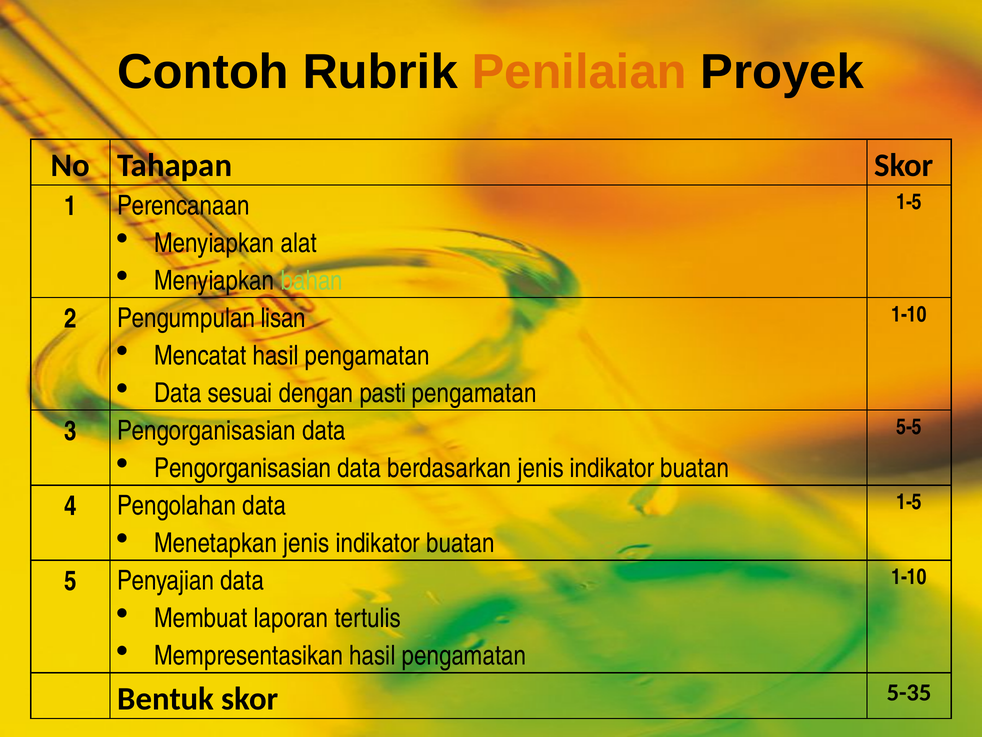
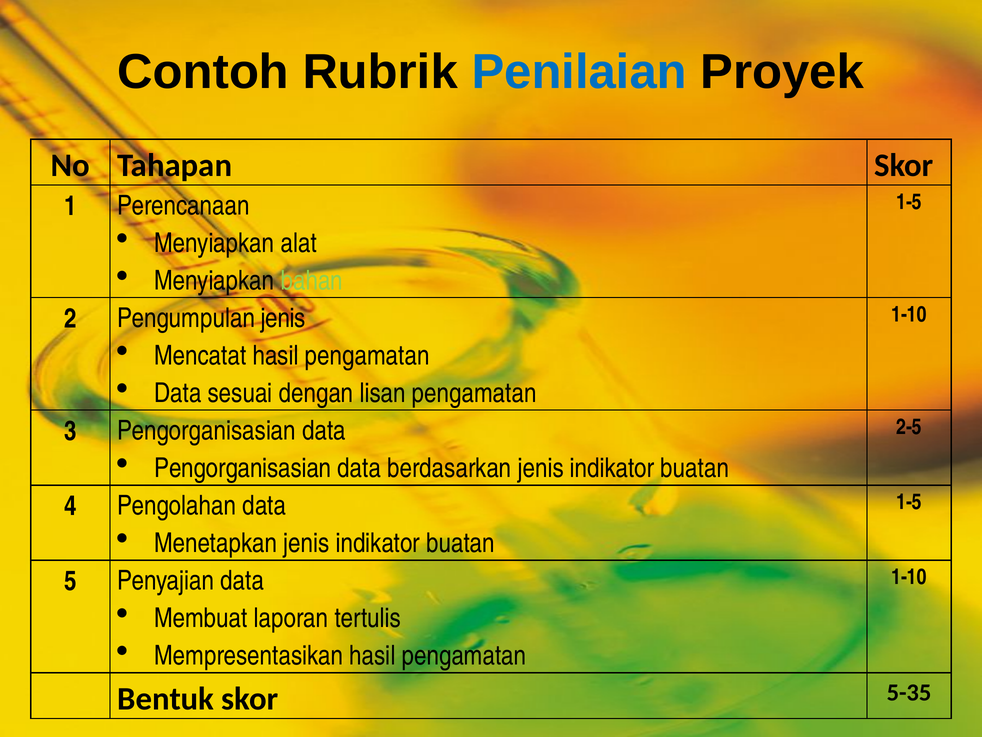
Penilaian colour: orange -> blue
Pengumpulan lisan: lisan -> jenis
pasti: pasti -> lisan
5-5: 5-5 -> 2-5
